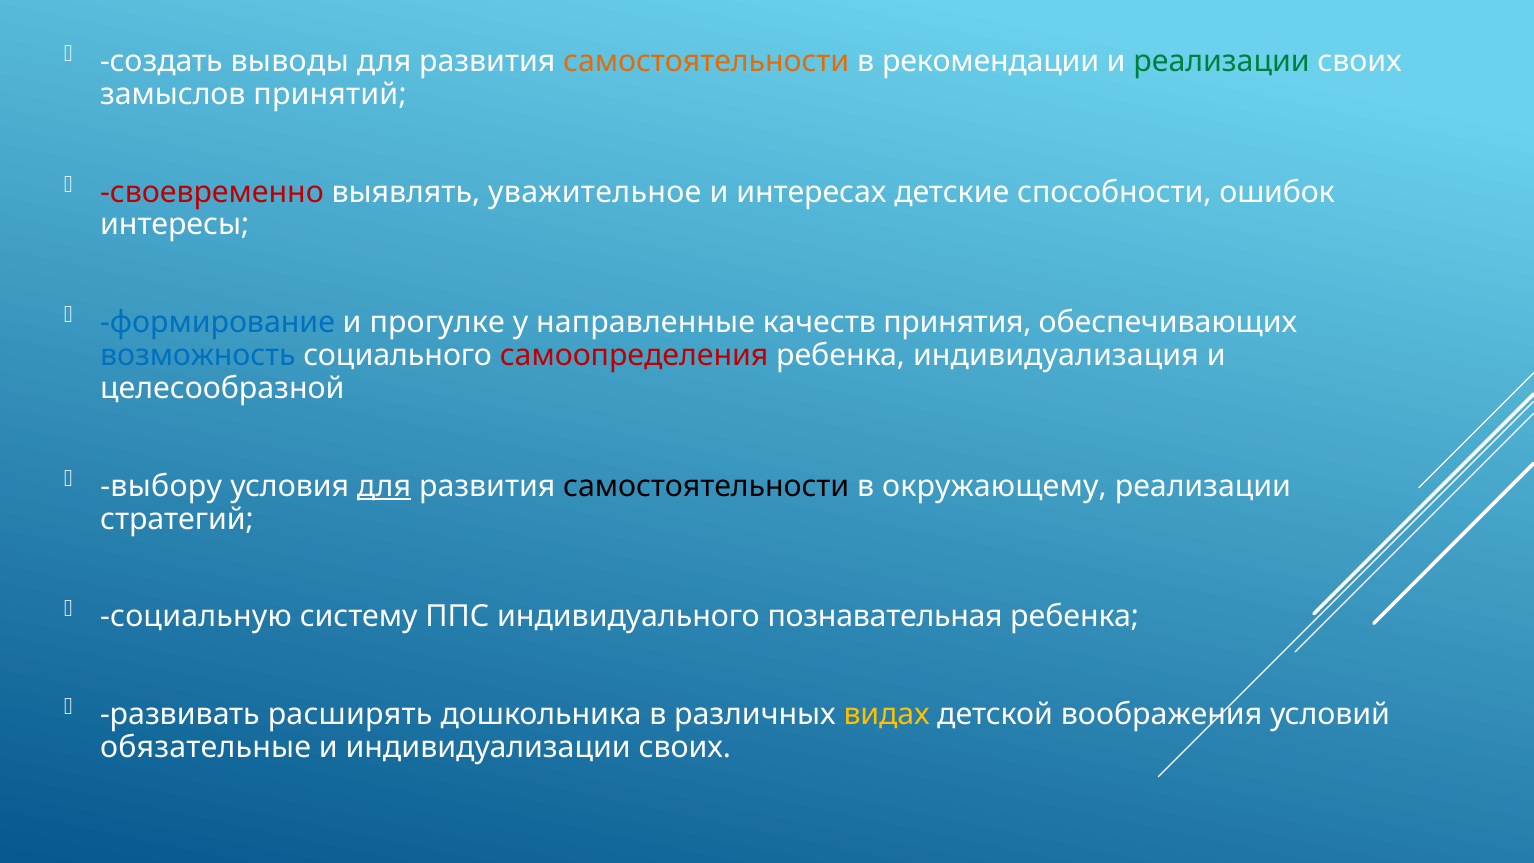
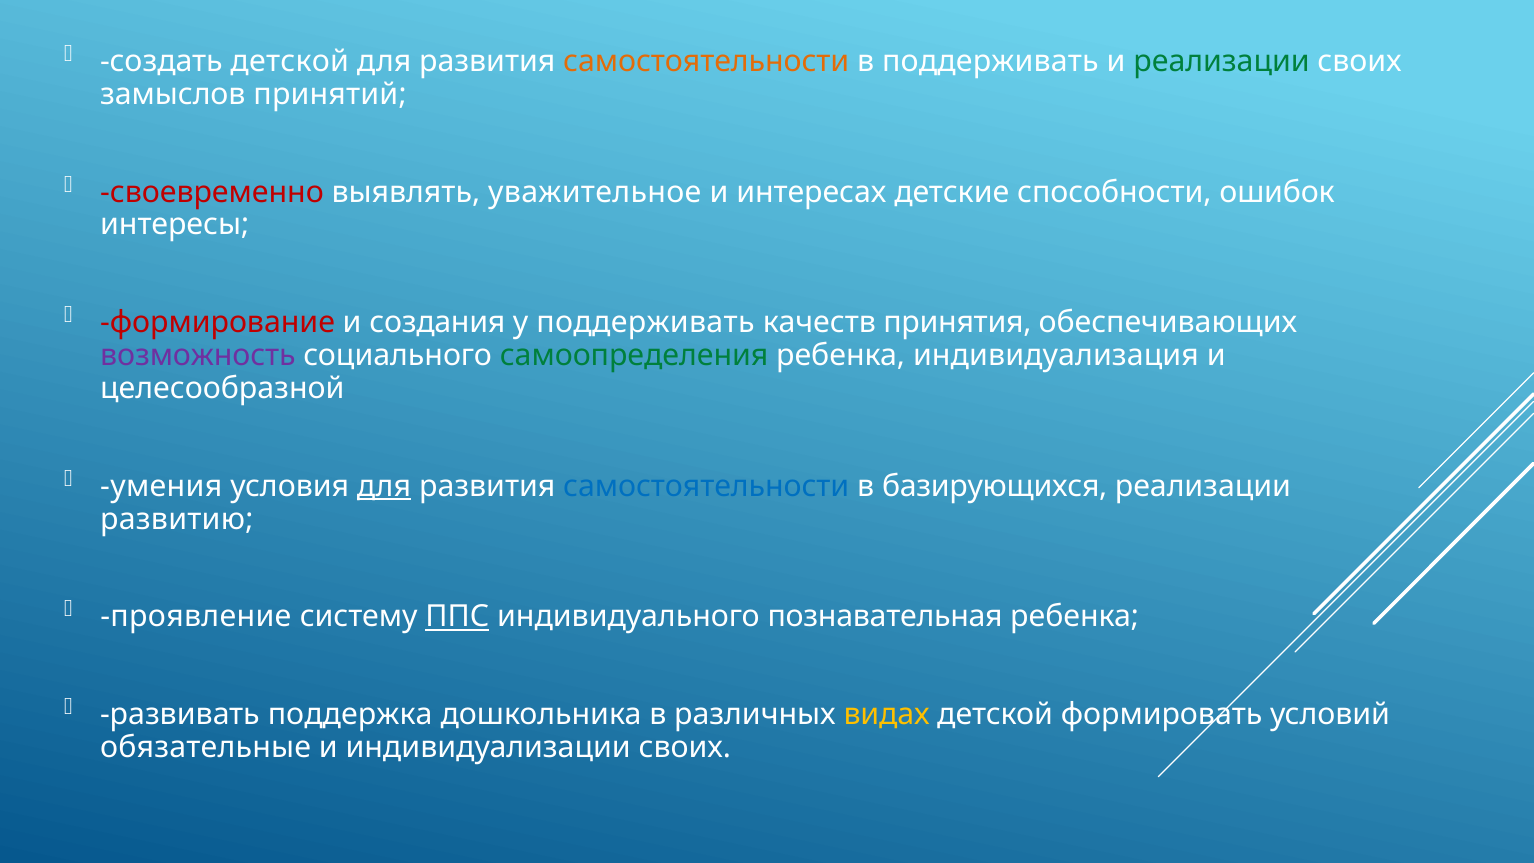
создать выводы: выводы -> детской
в рекомендации: рекомендации -> поддерживать
формирование colour: blue -> red
прогулке: прогулке -> создания
у направленные: направленные -> поддерживать
возможность colour: blue -> purple
самоопределения colour: red -> green
выбору: выбору -> умения
самостоятельности at (706, 486) colour: black -> blue
окружающему: окружающему -> базирующихся
стратегий: стратегий -> развитию
социальную: социальную -> проявление
ППС underline: none -> present
расширять: расширять -> поддержка
воображения: воображения -> формировать
